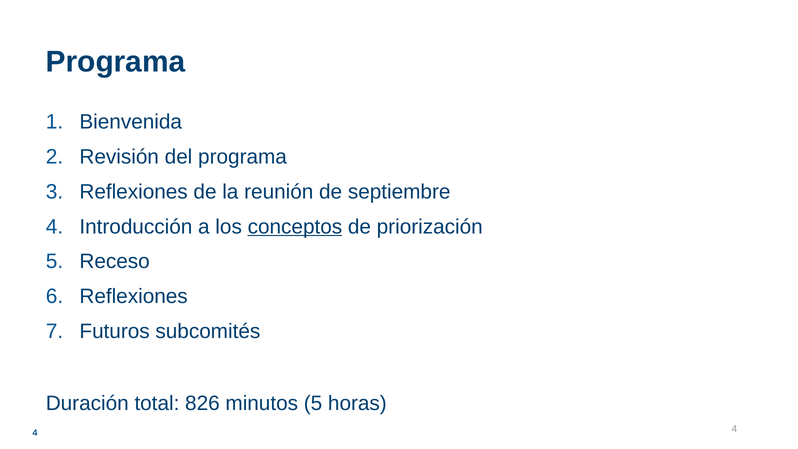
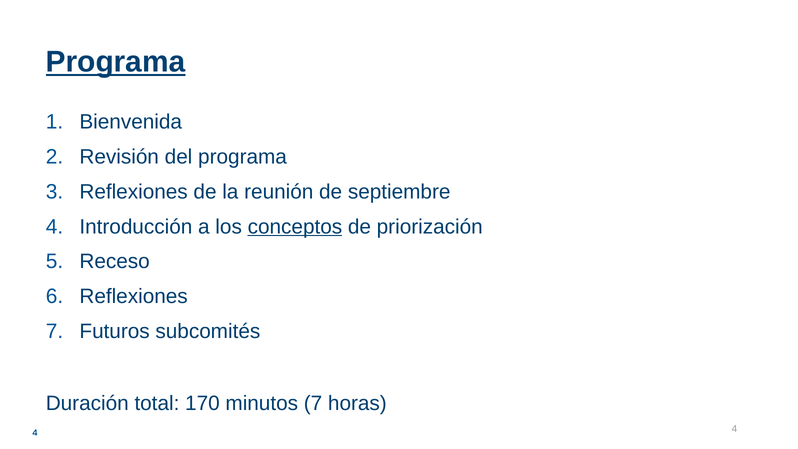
Programa at (116, 62) underline: none -> present
826: 826 -> 170
minutos 5: 5 -> 7
